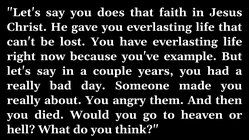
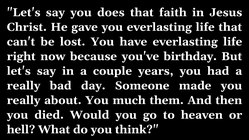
example: example -> birthday
angry: angry -> much
